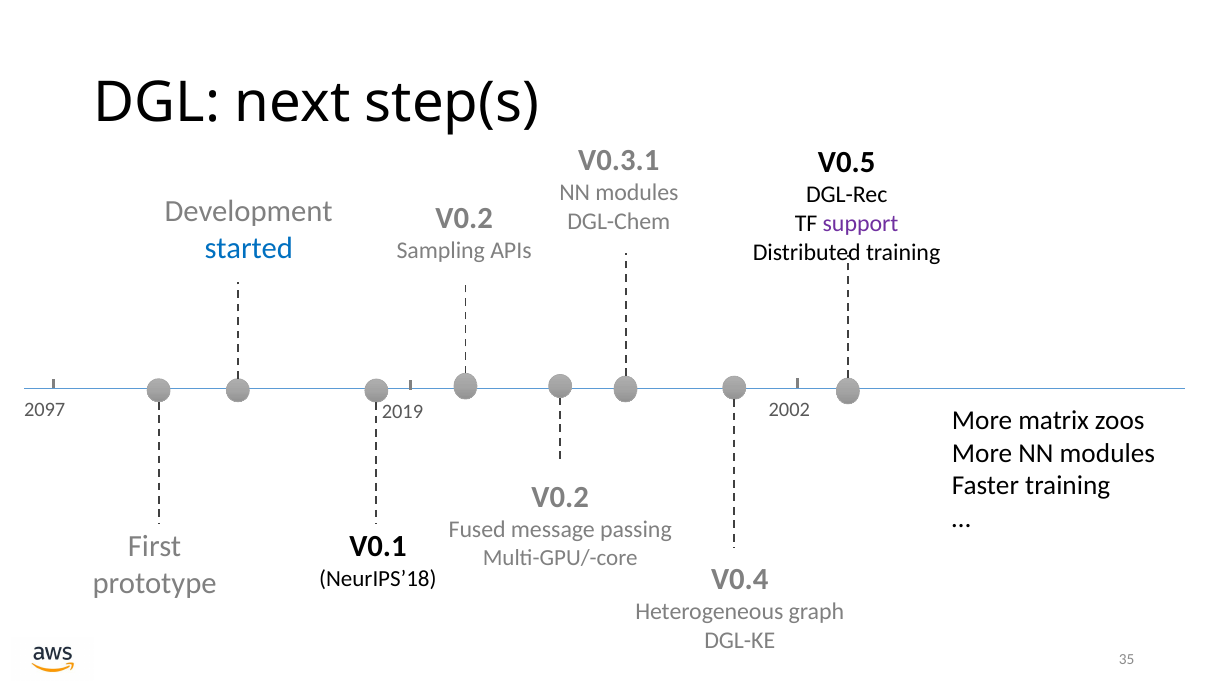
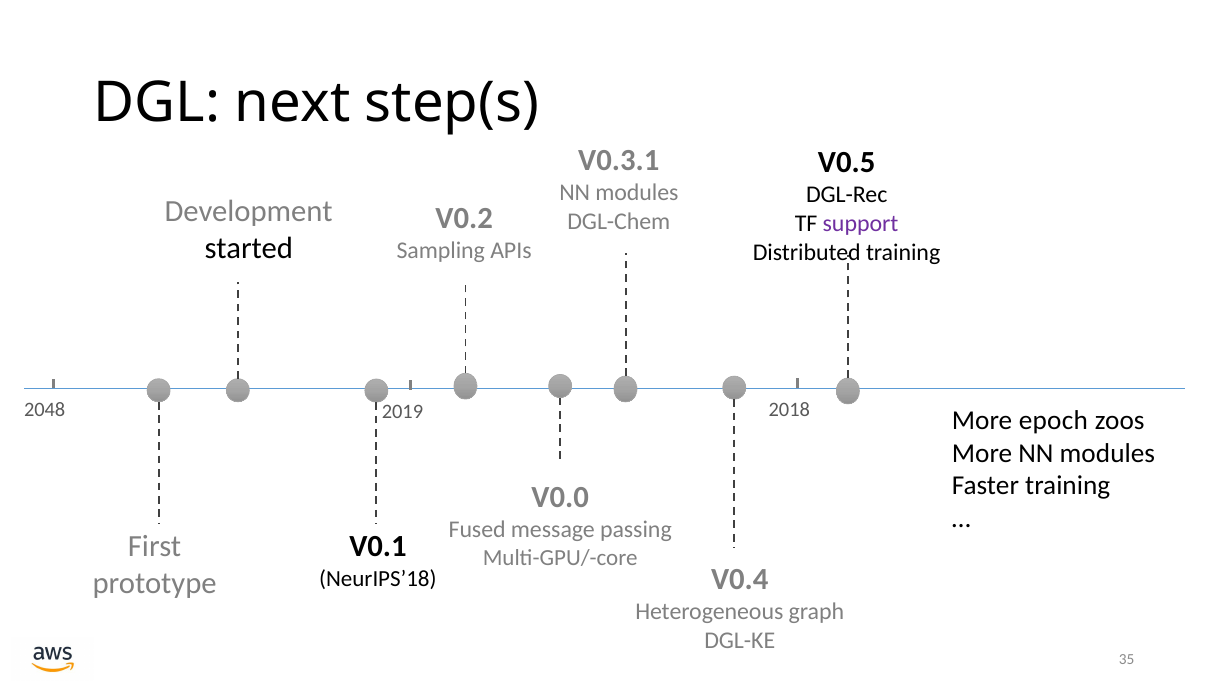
started colour: blue -> black
2097: 2097 -> 2048
2002: 2002 -> 2018
matrix: matrix -> epoch
V0.2 at (560, 497): V0.2 -> V0.0
